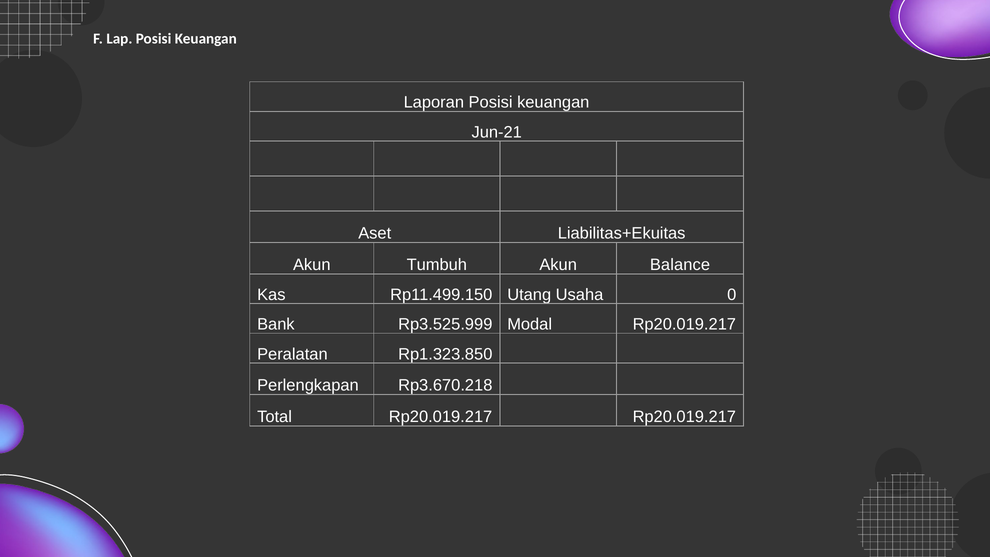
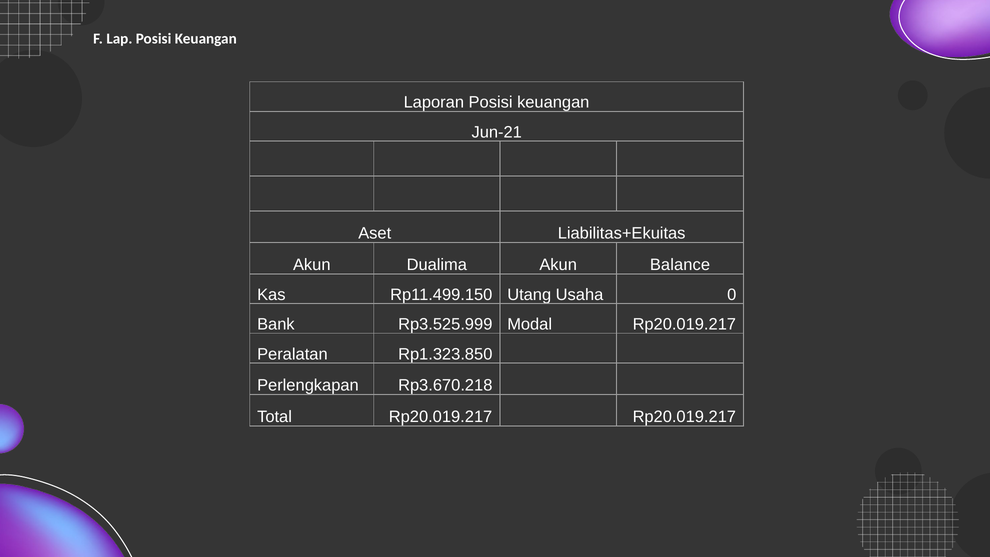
Tumbuh: Tumbuh -> Dualima
